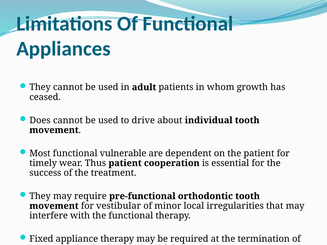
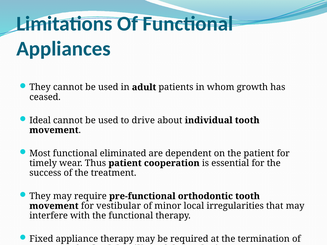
Does: Does -> Ideal
vulnerable: vulnerable -> eliminated
